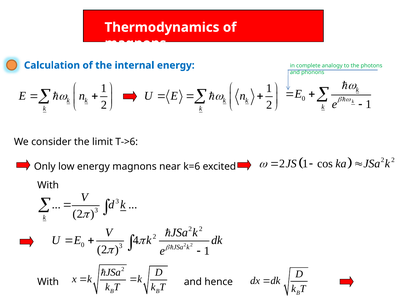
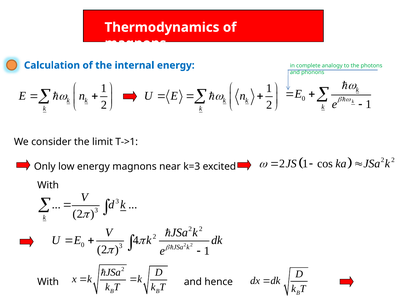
T->6: T->6 -> T->1
k=6: k=6 -> k=3
